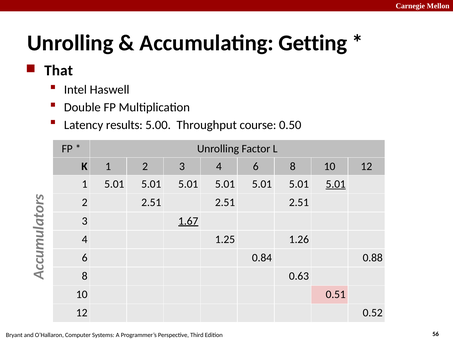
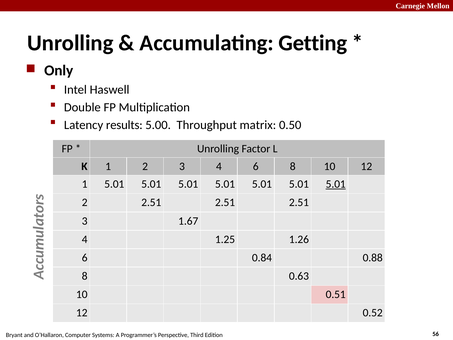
That: That -> Only
course: course -> matrix
1.67 underline: present -> none
